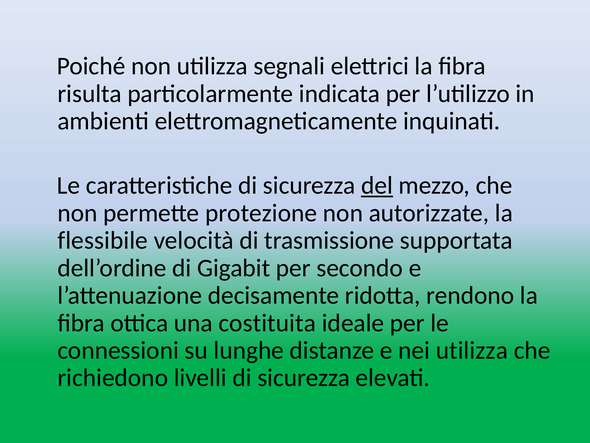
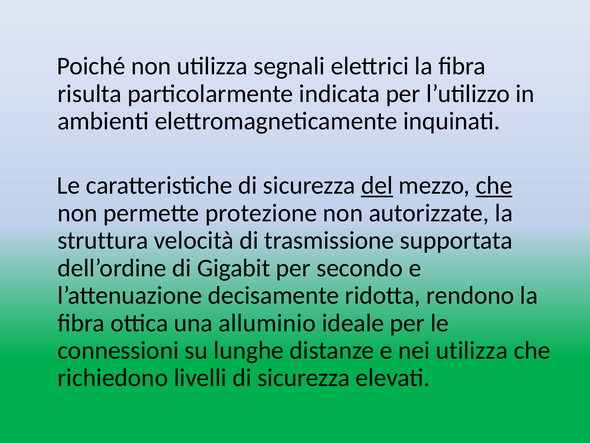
che at (494, 185) underline: none -> present
flessibile: flessibile -> struttura
costituita: costituita -> alluminio
